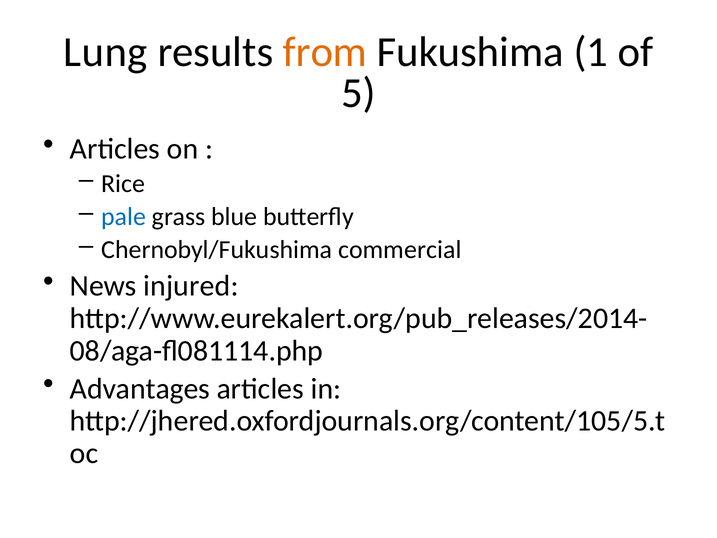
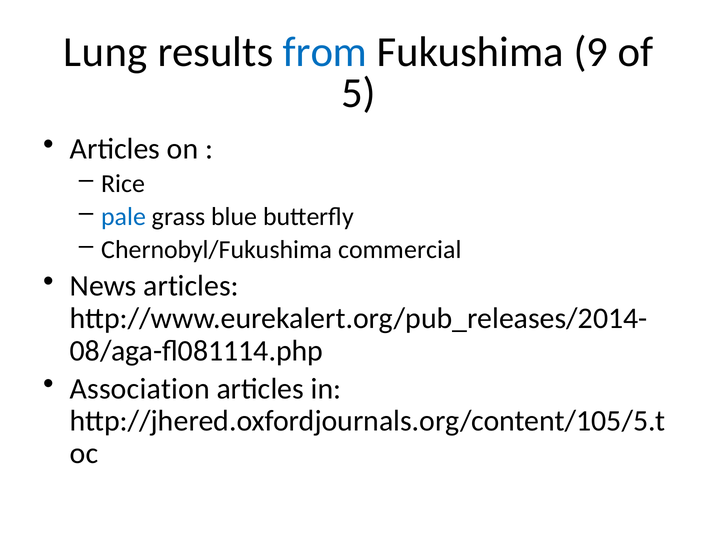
from colour: orange -> blue
1: 1 -> 9
News injured: injured -> articles
Advantages: Advantages -> Association
